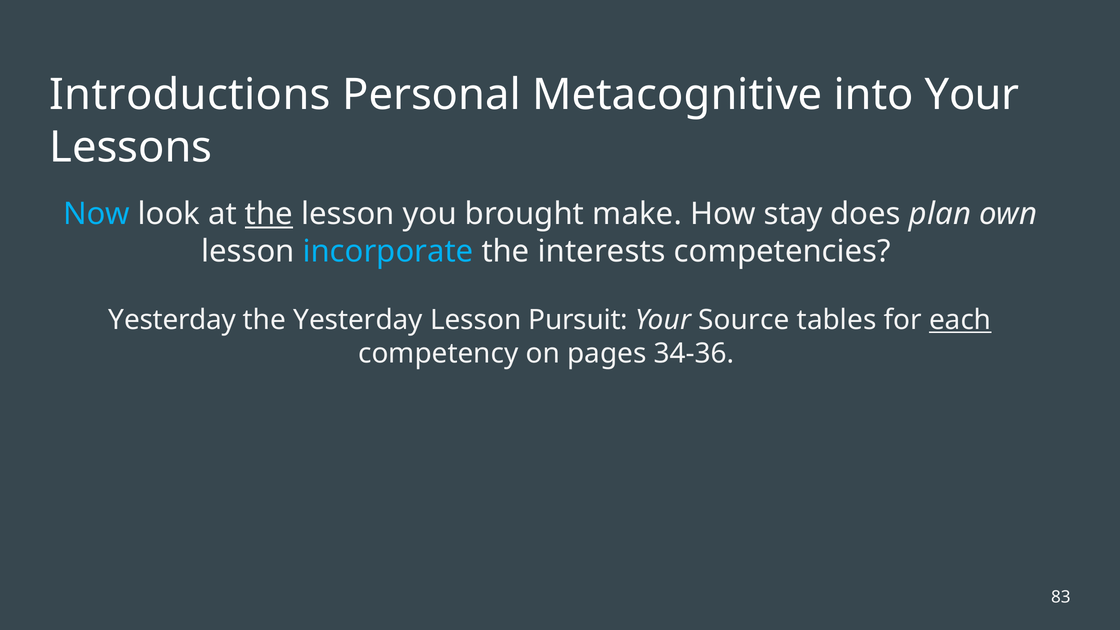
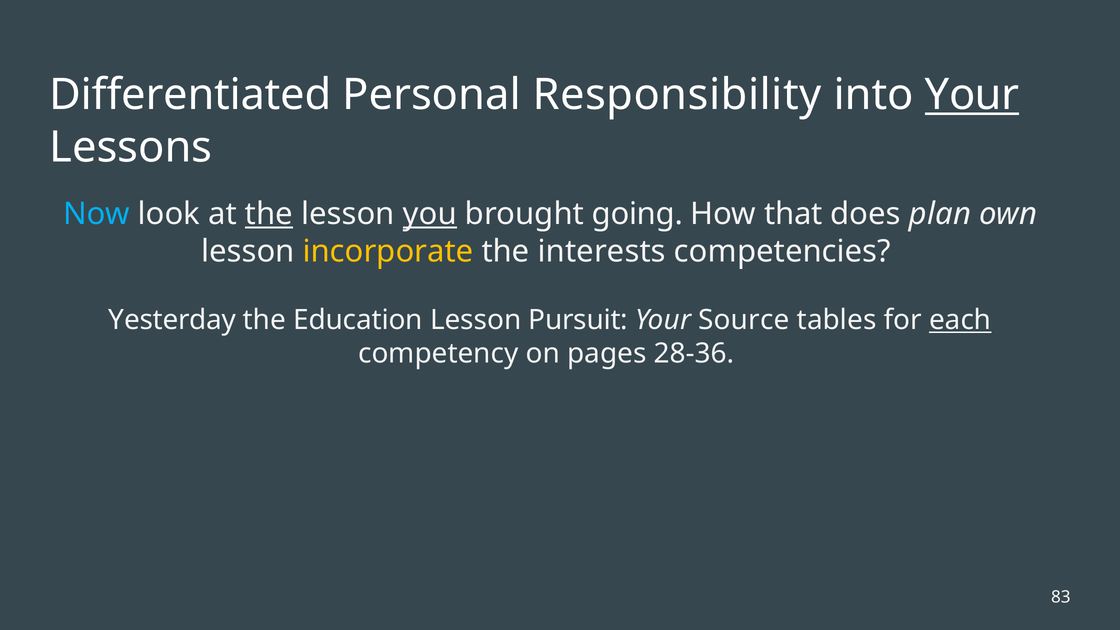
Introductions: Introductions -> Differentiated
Metacognitive: Metacognitive -> Responsibility
Your at (972, 95) underline: none -> present
you underline: none -> present
make: make -> going
stay: stay -> that
incorporate colour: light blue -> yellow
the Yesterday: Yesterday -> Education
34-36: 34-36 -> 28-36
